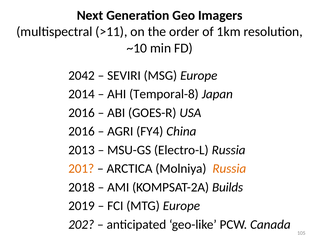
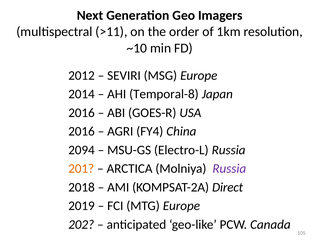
2042: 2042 -> 2012
2013: 2013 -> 2094
Russia at (229, 168) colour: orange -> purple
Builds: Builds -> Direct
